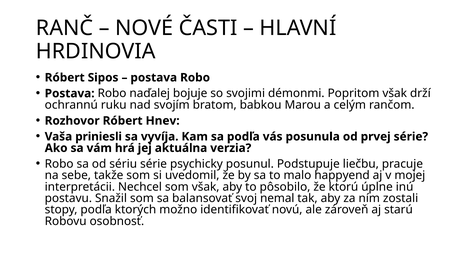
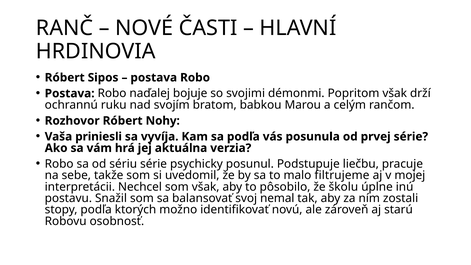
Hnev: Hnev -> Nohy
happyend: happyend -> filtrujeme
ktorú: ktorú -> školu
